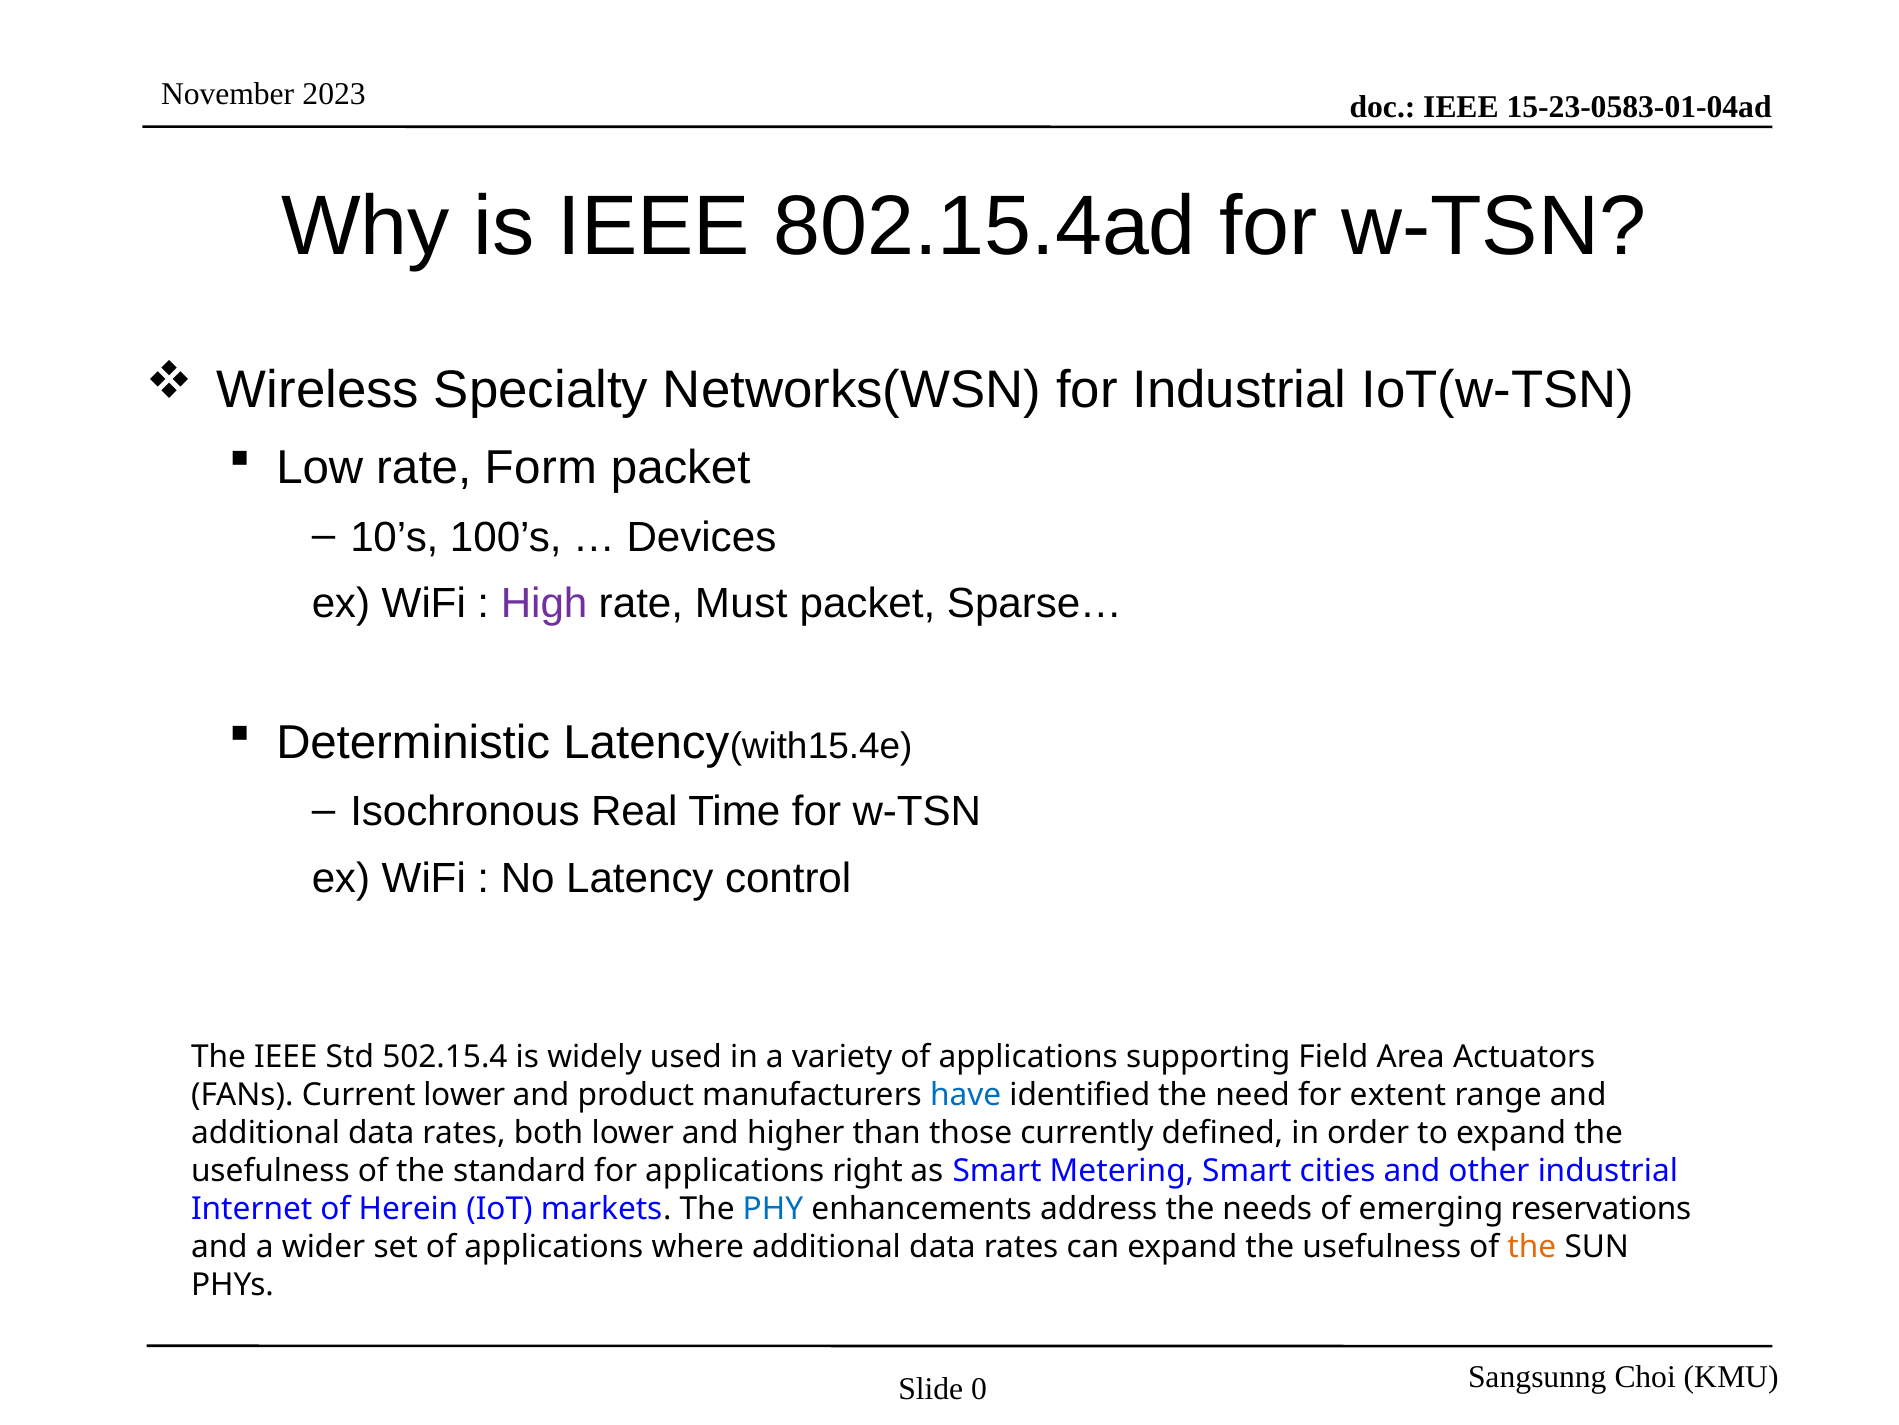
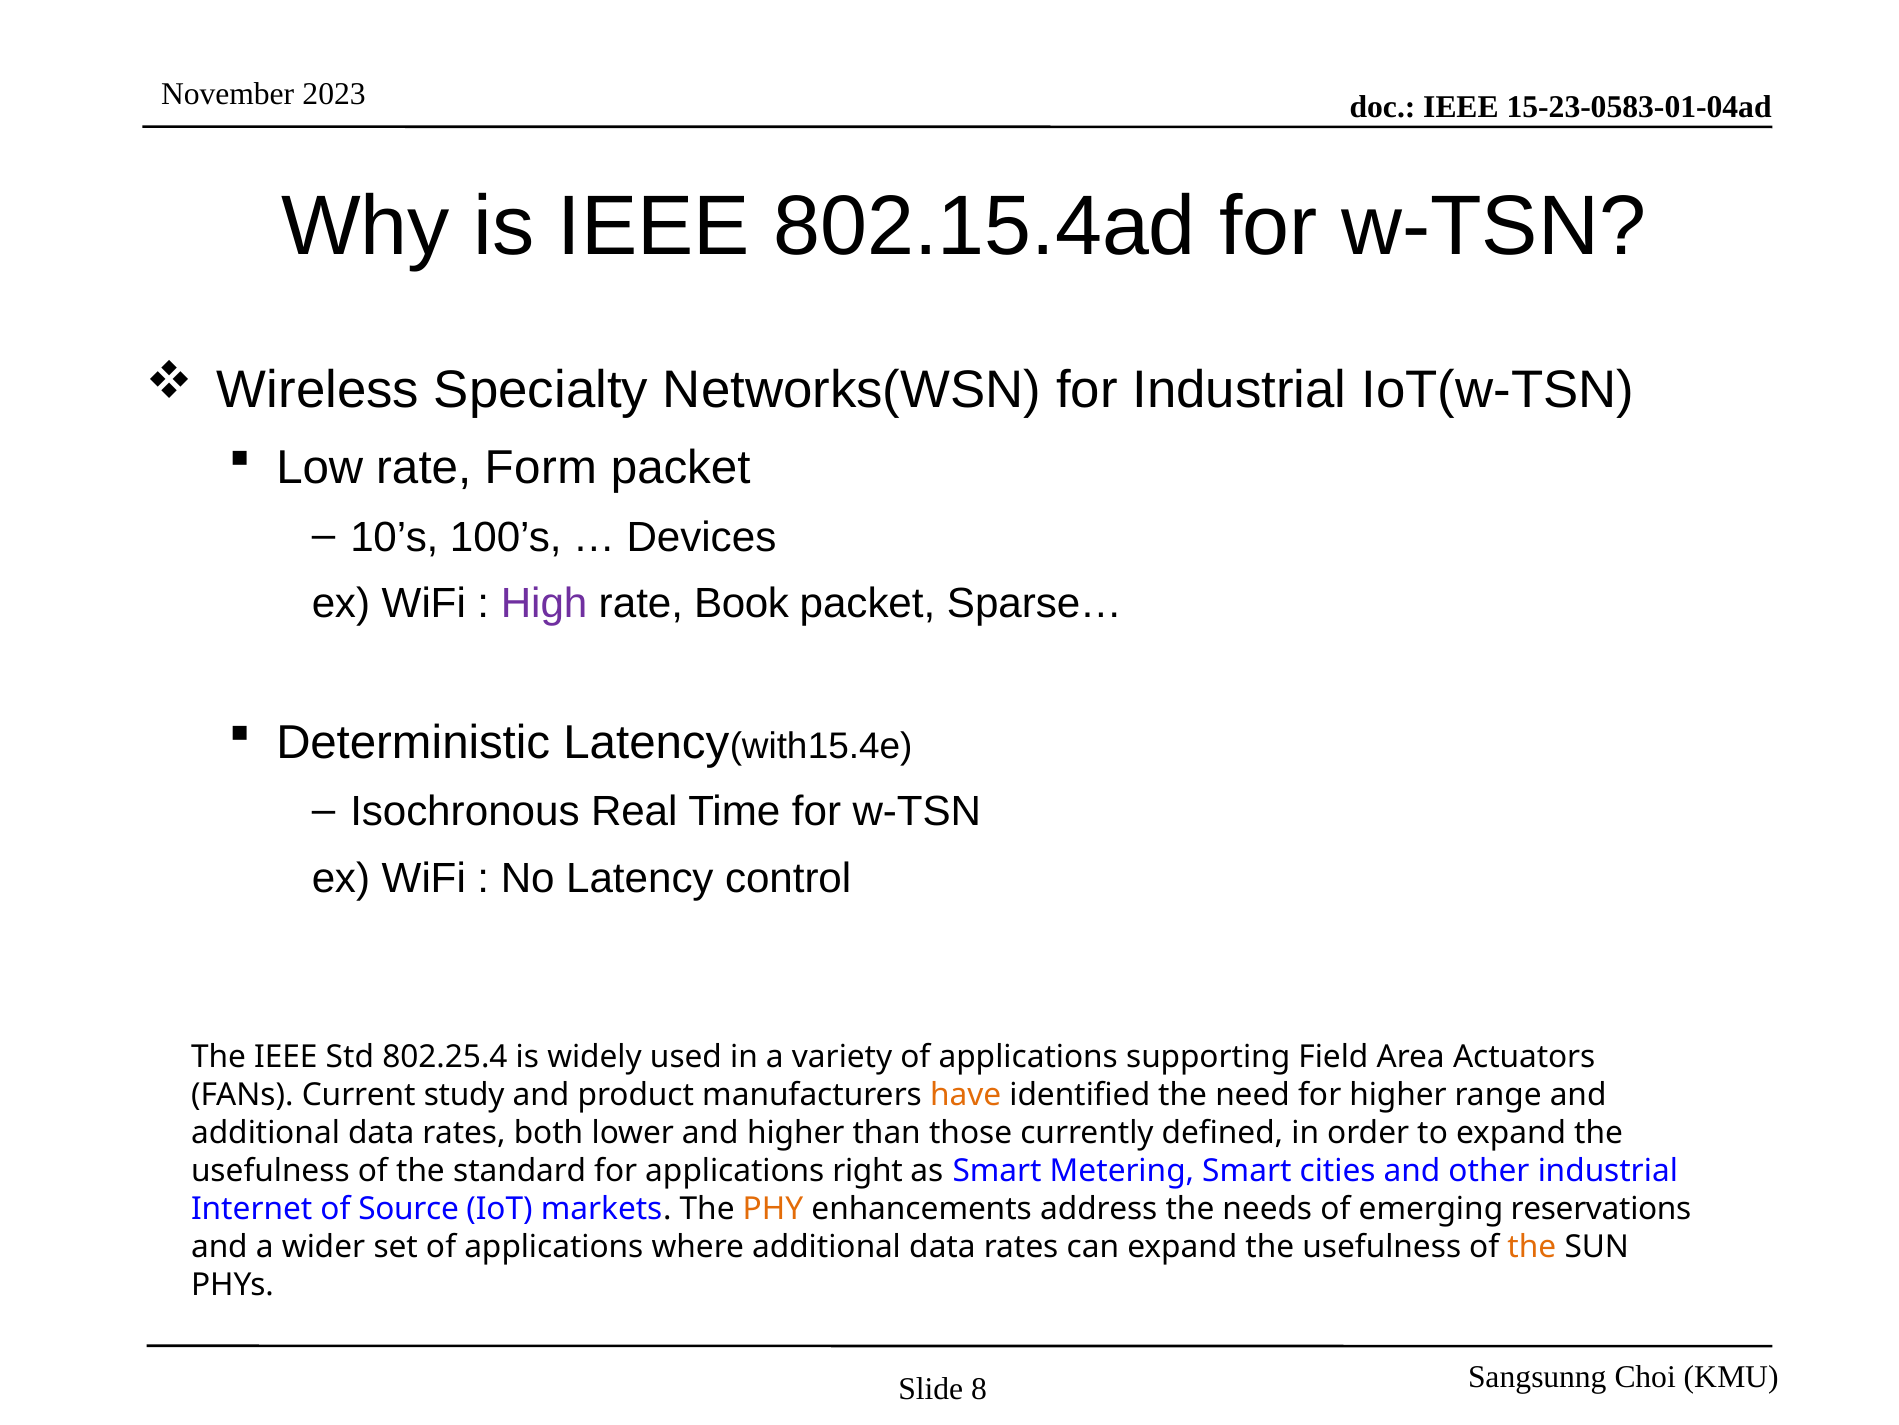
Must: Must -> Book
502.15.4: 502.15.4 -> 802.25.4
Current lower: lower -> study
have colour: blue -> orange
for extent: extent -> higher
Herein: Herein -> Source
PHY colour: blue -> orange
0: 0 -> 8
